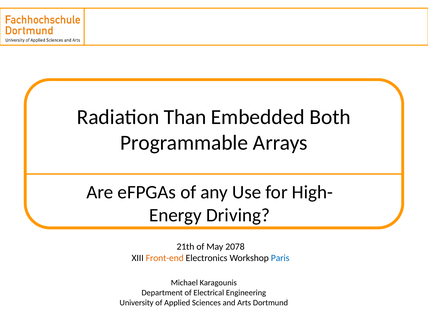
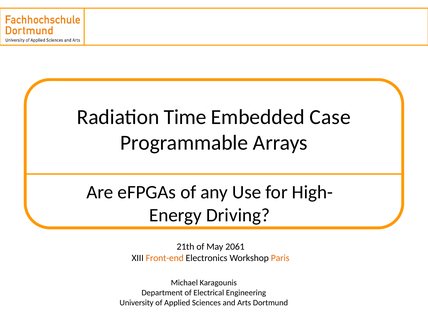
Than: Than -> Time
Both: Both -> Case
2078: 2078 -> 2061
Paris colour: blue -> orange
